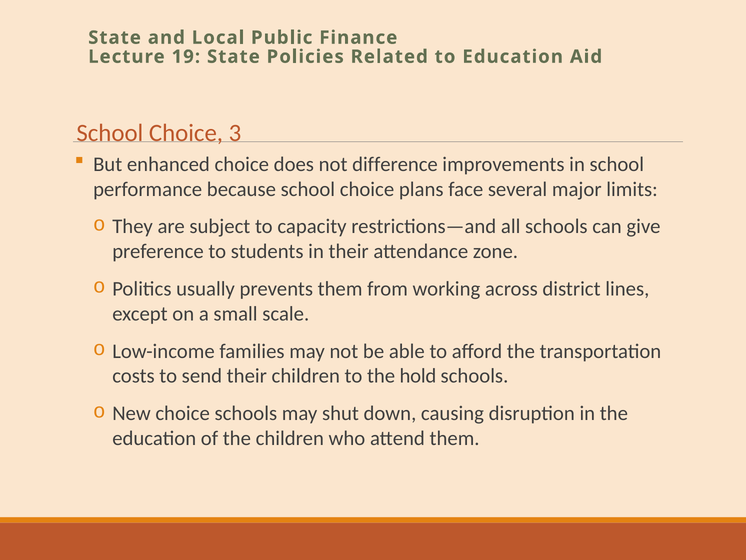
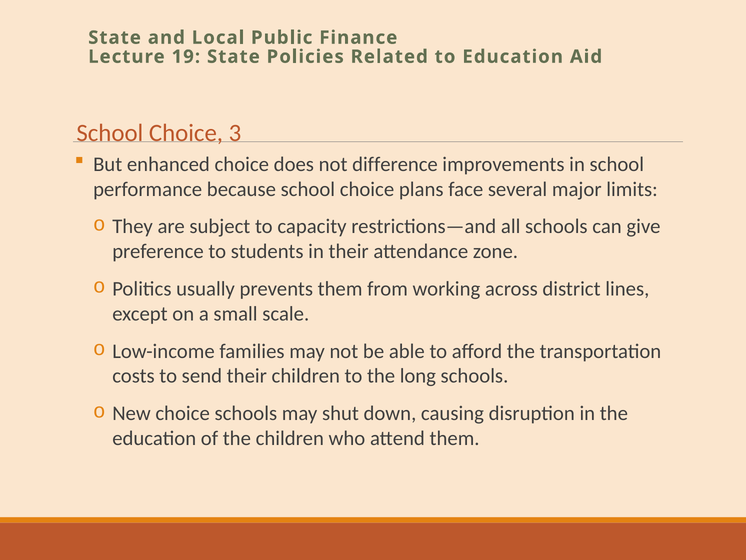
hold: hold -> long
